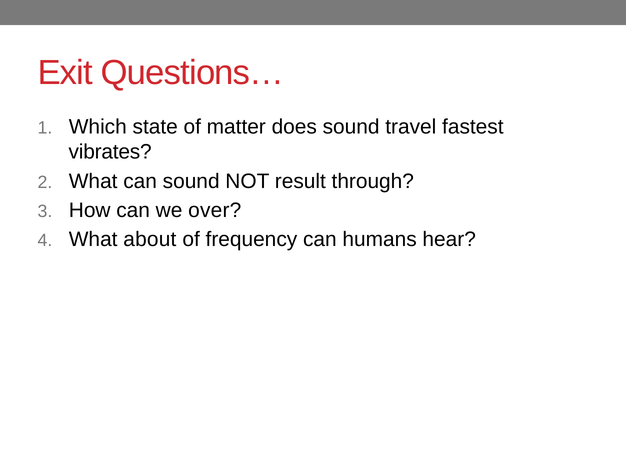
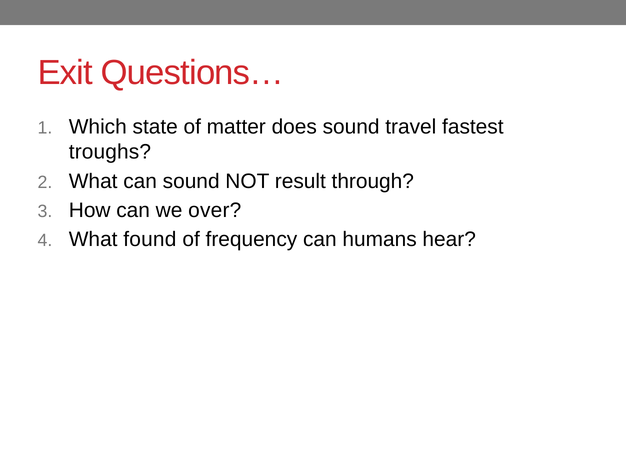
vibrates: vibrates -> troughs
about: about -> found
